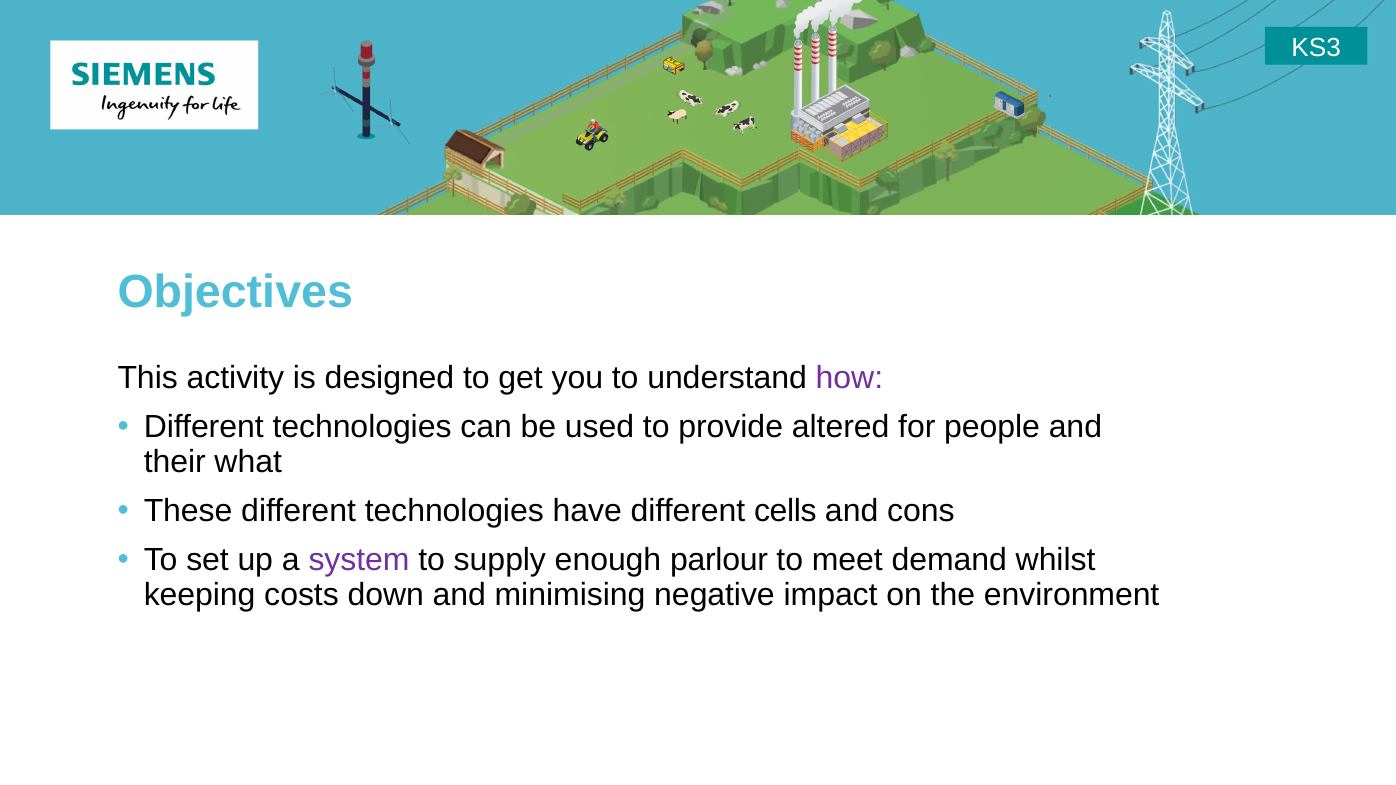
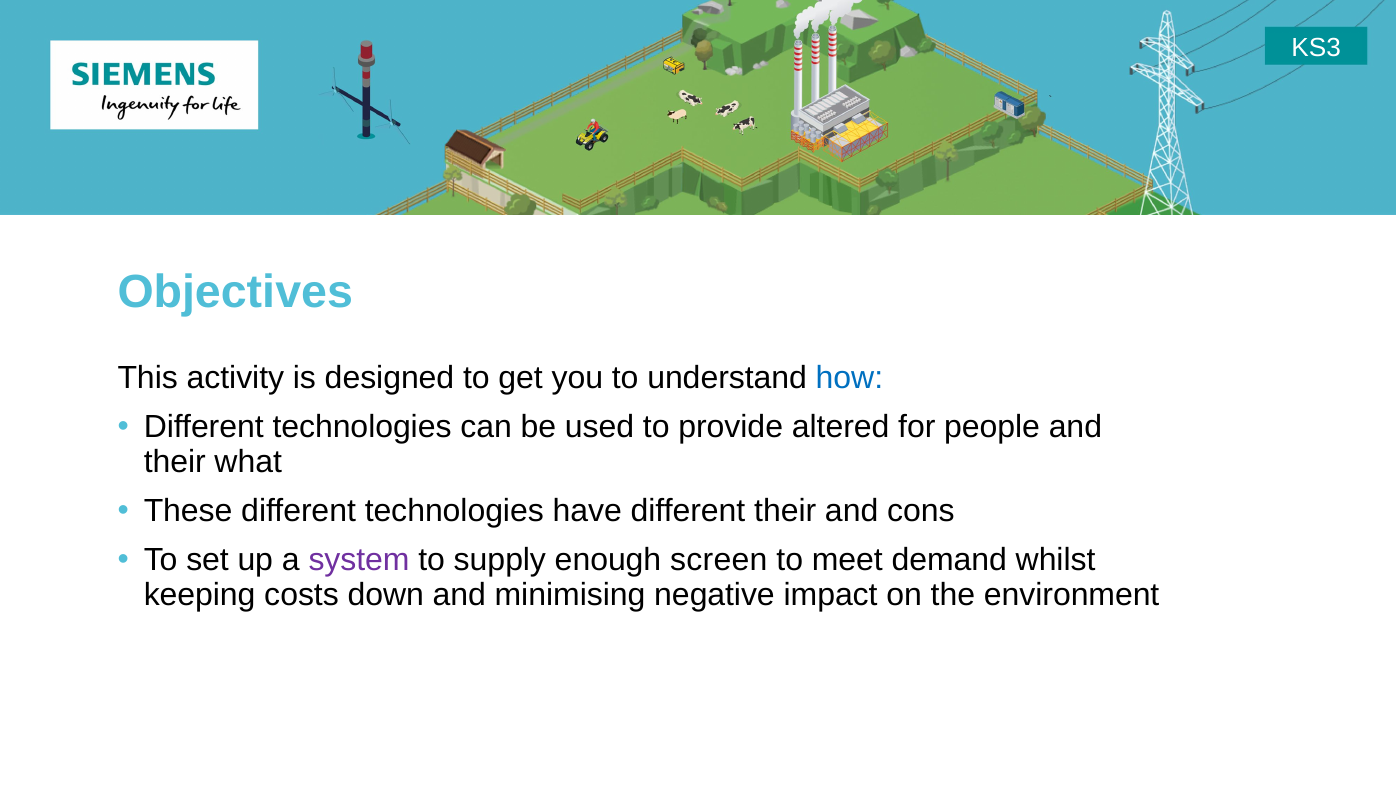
how colour: purple -> blue
different cells: cells -> their
parlour: parlour -> screen
